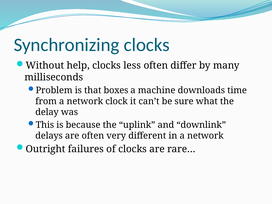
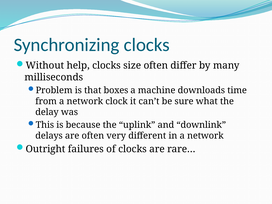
less: less -> size
